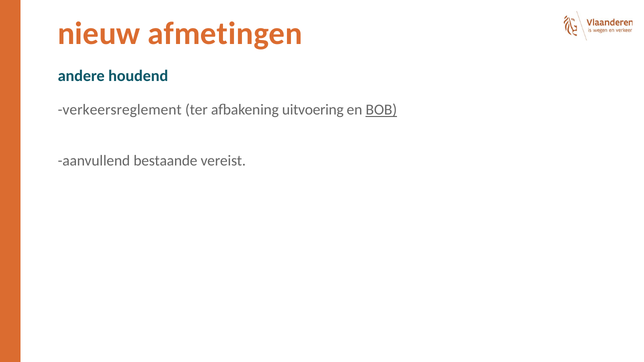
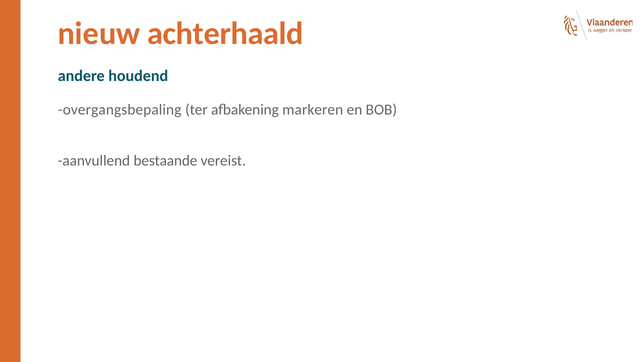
afmetingen: afmetingen -> achterhaald
verkeersreglement: verkeersreglement -> overgangsbepaling
uitvoering: uitvoering -> markeren
BOB underline: present -> none
